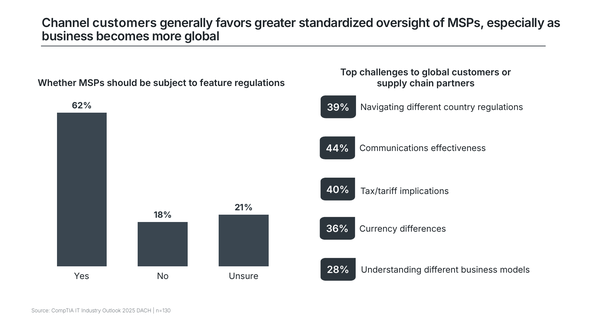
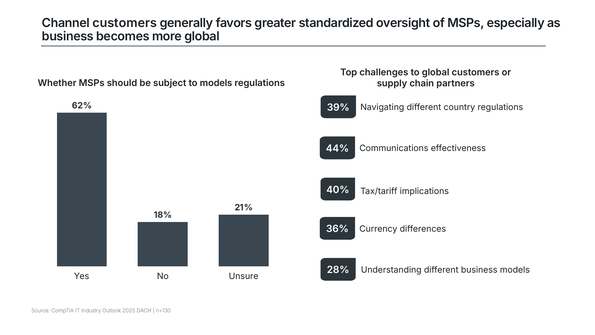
to feature: feature -> models
